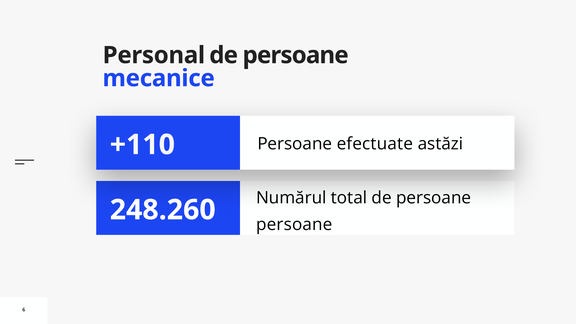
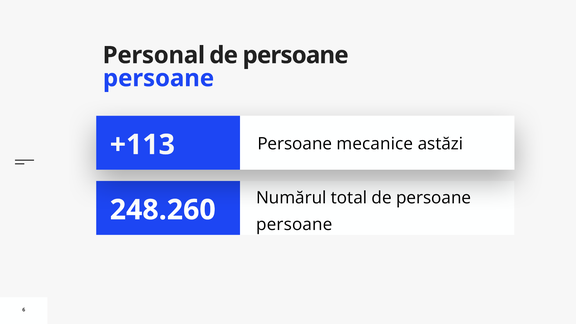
mecanice at (159, 78): mecanice -> persoane
+110: +110 -> +113
efectuate: efectuate -> mecanice
